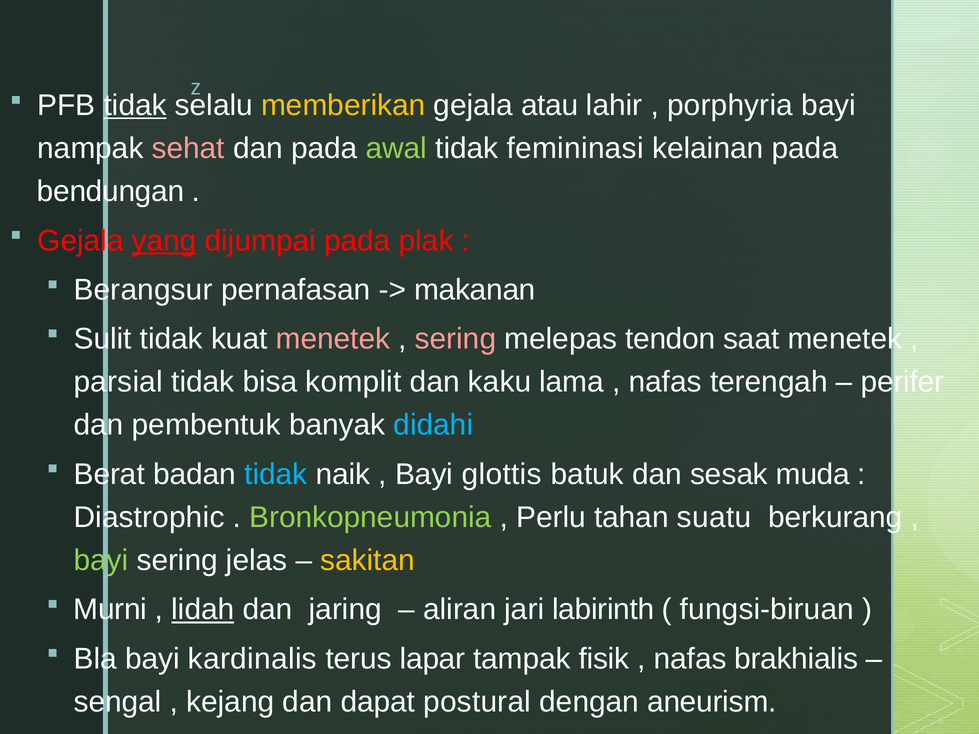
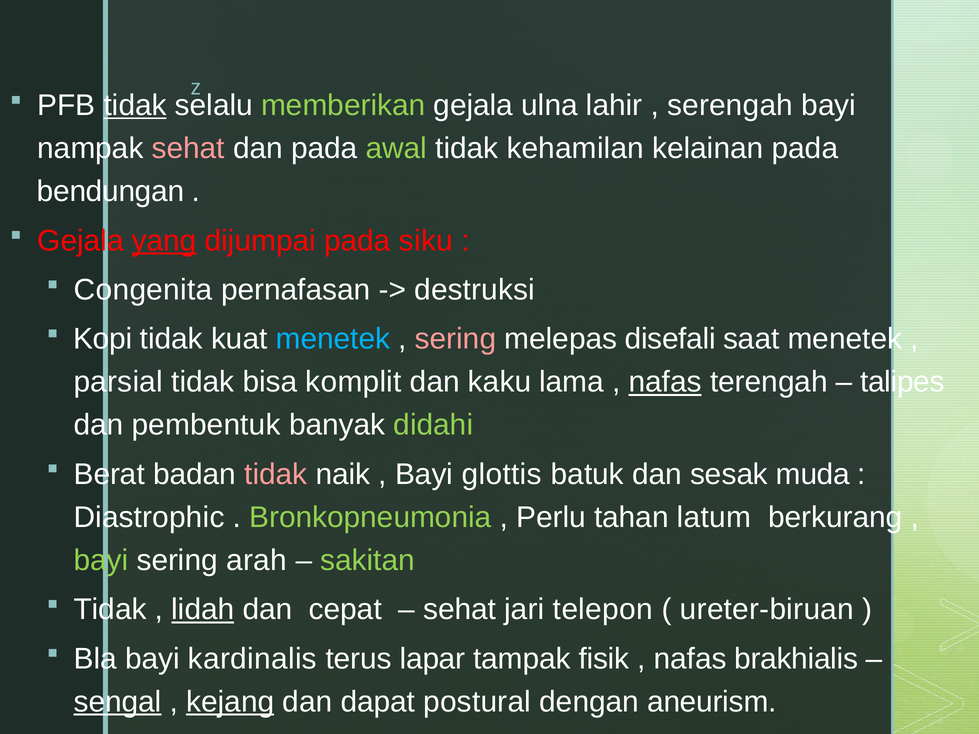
memberikan colour: yellow -> light green
atau: atau -> ulna
porphyria: porphyria -> serengah
femininasi: femininasi -> kehamilan
plak: plak -> siku
Berangsur: Berangsur -> Congenita
makanan: makanan -> destruksi
Sulit: Sulit -> Kopi
menetek at (333, 339) colour: pink -> light blue
tendon: tendon -> disefali
nafas at (665, 382) underline: none -> present
perifer: perifer -> talipes
didahi colour: light blue -> light green
tidak at (276, 474) colour: light blue -> pink
suatu: suatu -> latum
jelas: jelas -> arah
sakitan colour: yellow -> light green
Murni at (110, 610): Murni -> Tidak
jaring: jaring -> cepat
aliran at (460, 610): aliran -> sehat
labirinth: labirinth -> telepon
fungsi-biruan: fungsi-biruan -> ureter-biruan
sengal underline: none -> present
kejang underline: none -> present
